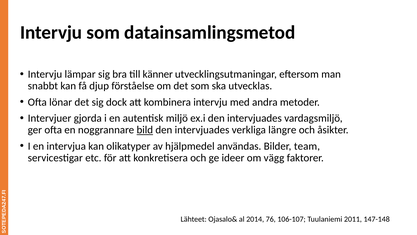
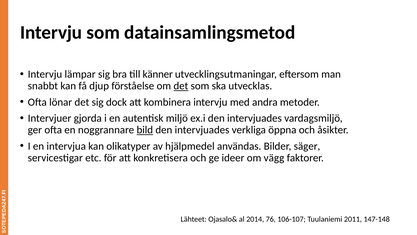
det at (181, 86) underline: none -> present
längre: längre -> öppna
team: team -> säger
